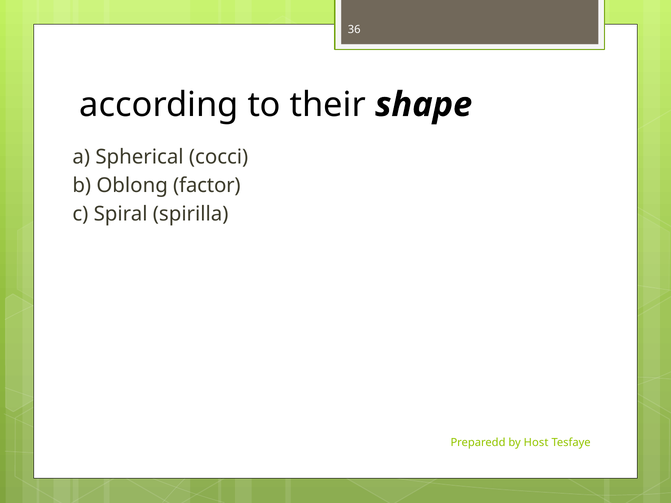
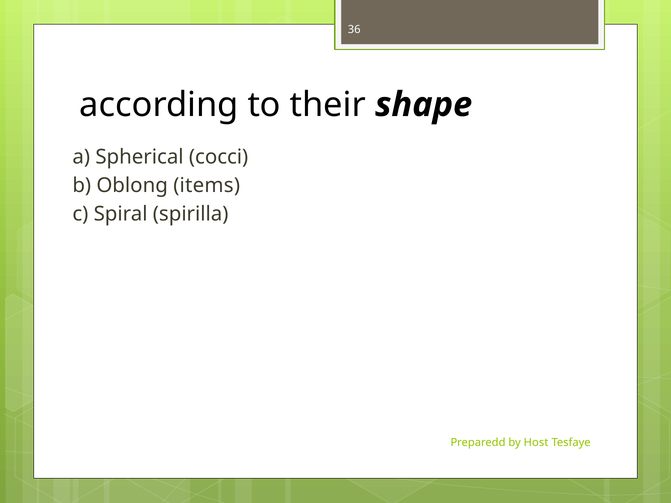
factor: factor -> items
